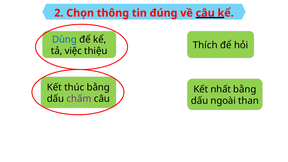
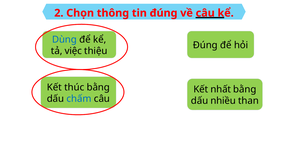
Thích at (205, 45): Thích -> Đúng
chấm colour: purple -> blue
ngoài: ngoài -> nhiều
